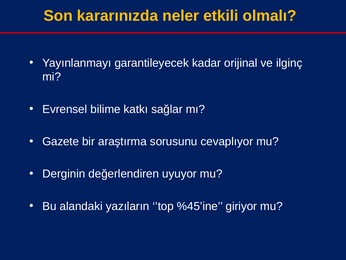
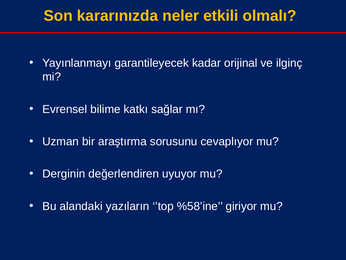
Gazete: Gazete -> Uzman
%45’ine: %45’ine -> %58’ine
